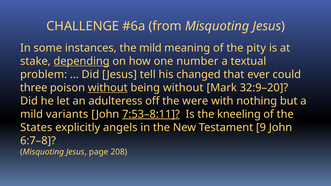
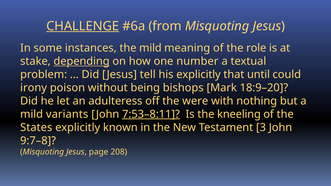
CHALLENGE underline: none -> present
pity: pity -> role
his changed: changed -> explicitly
ever: ever -> until
three: three -> irony
without at (108, 88) underline: present -> none
being without: without -> bishops
32:9–20: 32:9–20 -> 18:9–20
angels: angels -> known
9: 9 -> 3
6:7–8: 6:7–8 -> 9:7–8
